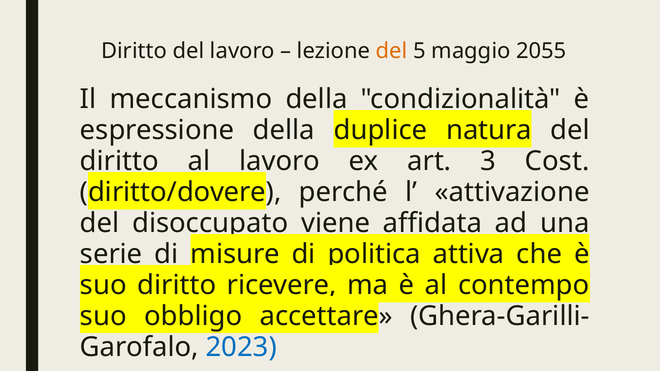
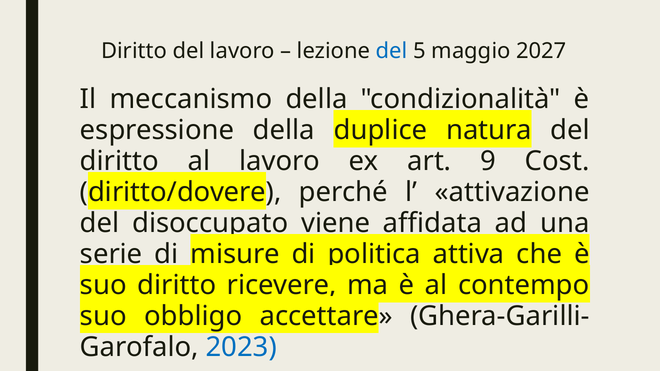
del at (392, 51) colour: orange -> blue
2055: 2055 -> 2027
3: 3 -> 9
